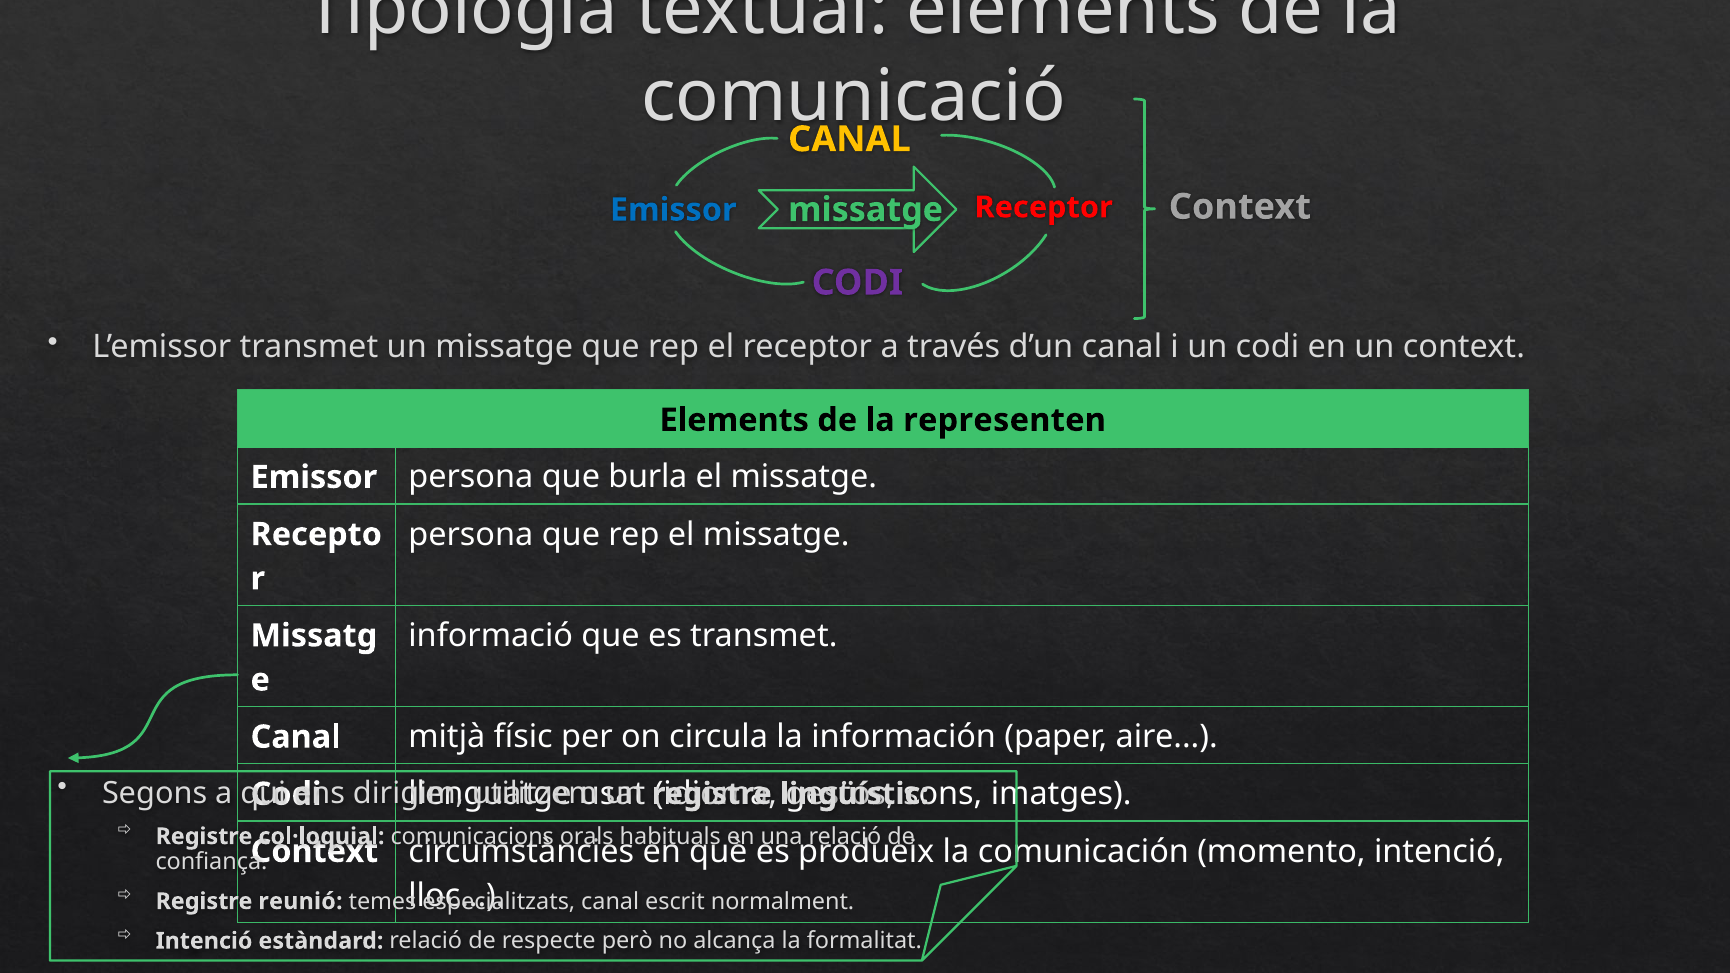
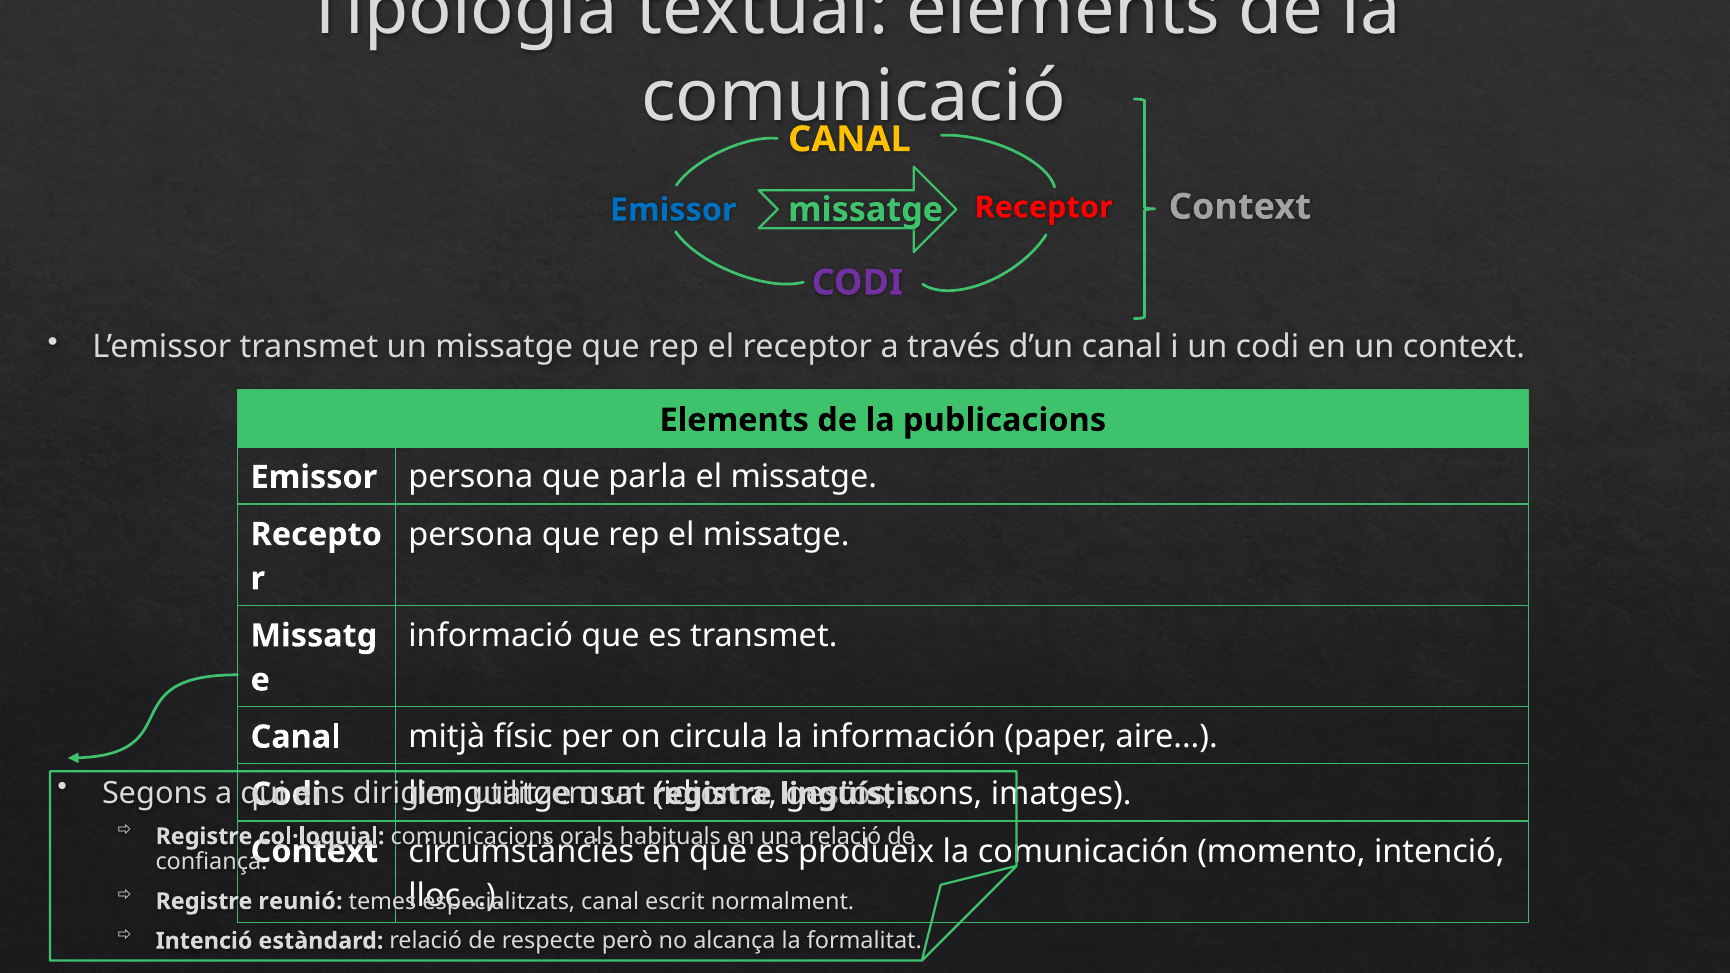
representen: representen -> publicacions
burla: burla -> parla
